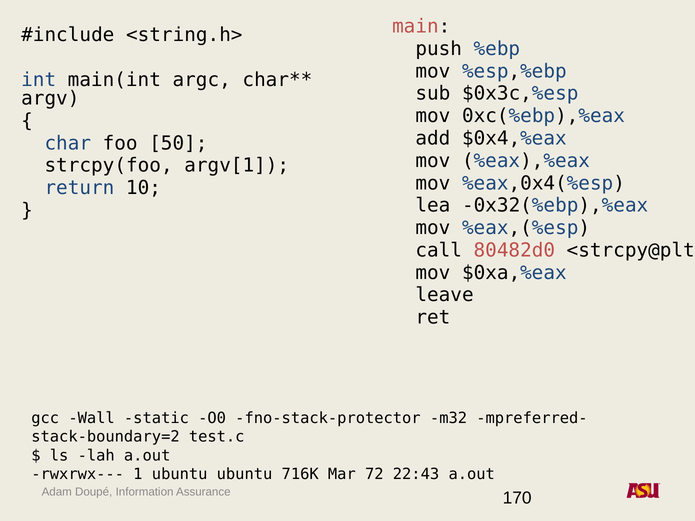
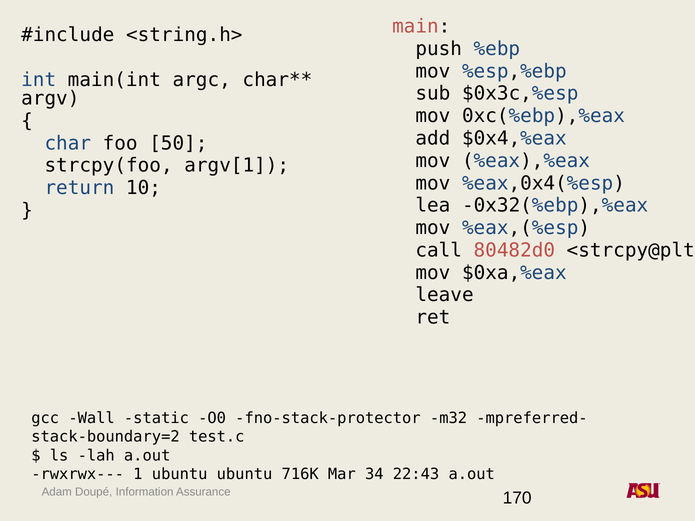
72: 72 -> 34
